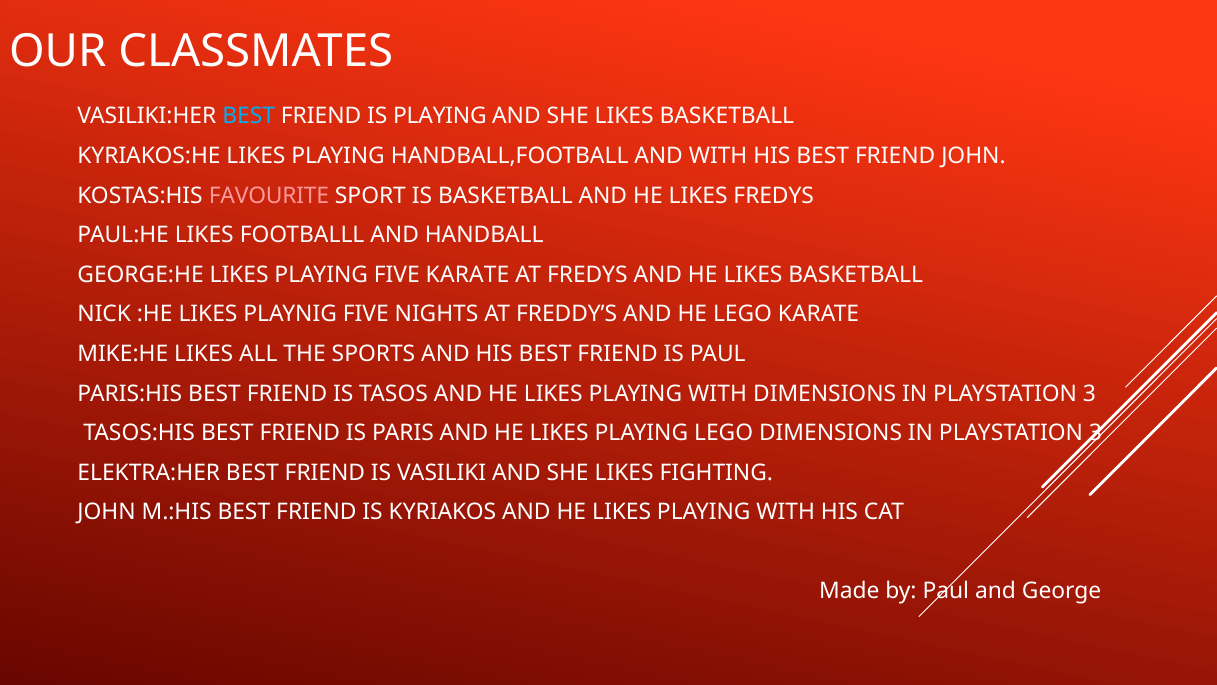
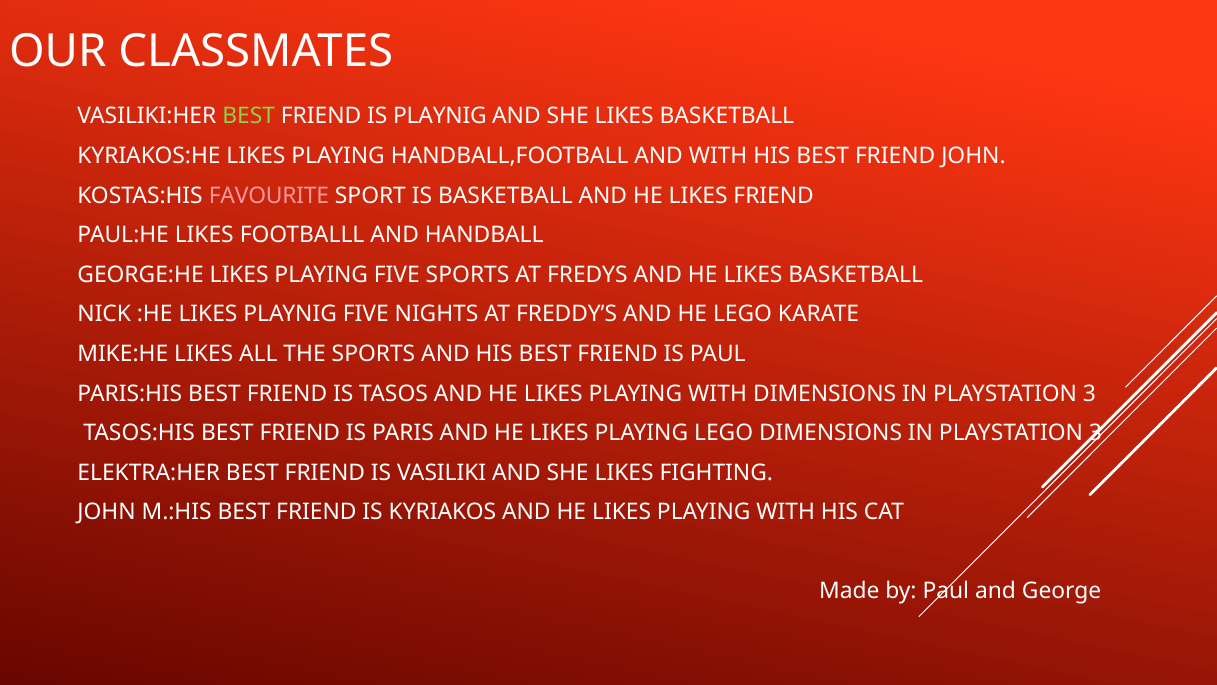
BEST at (249, 116) colour: light blue -> light green
IS PLAYING: PLAYING -> PLAYNIG
LIKES FREDYS: FREDYS -> FRIEND
FIVE KARATE: KARATE -> SPORTS
